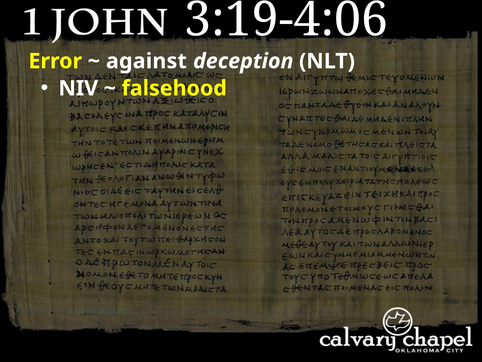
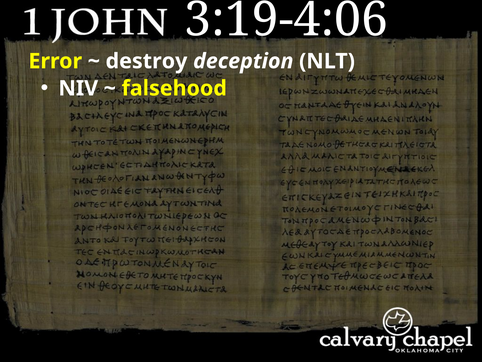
against: against -> destroy
